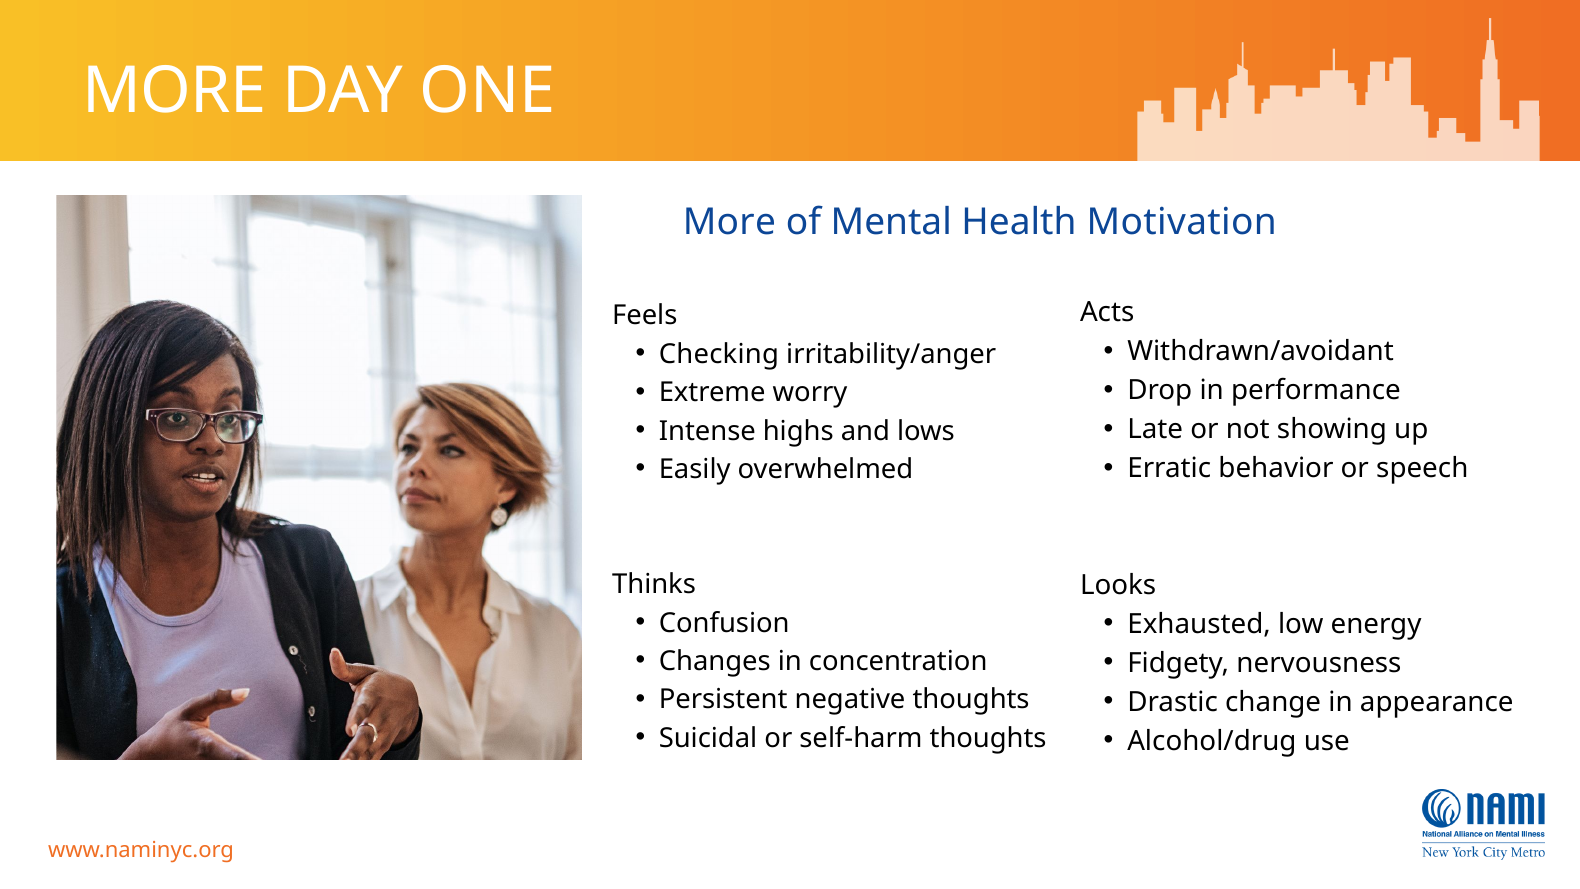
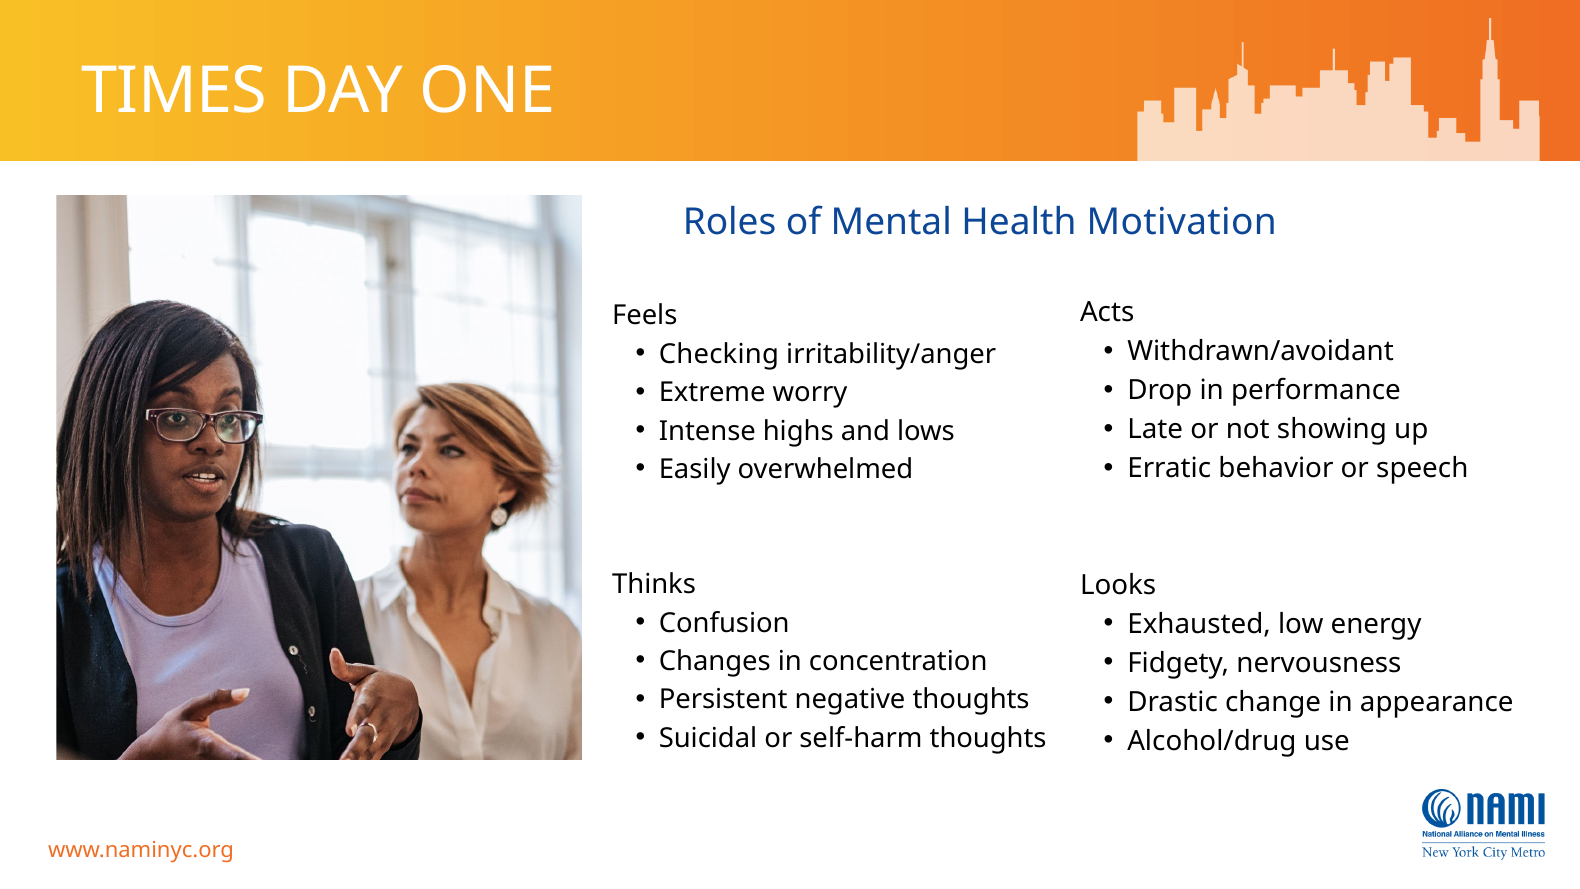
MORE at (174, 91): MORE -> TIMES
More at (729, 223): More -> Roles
